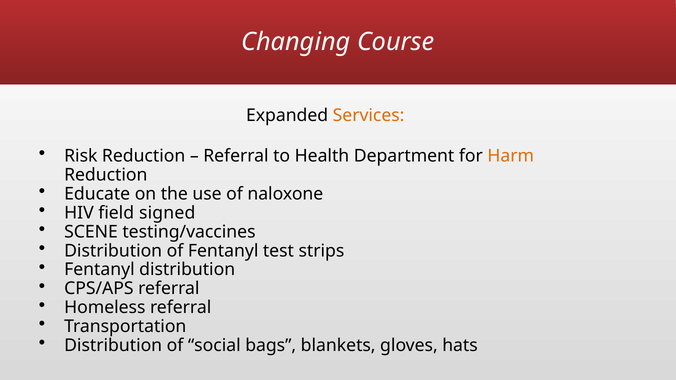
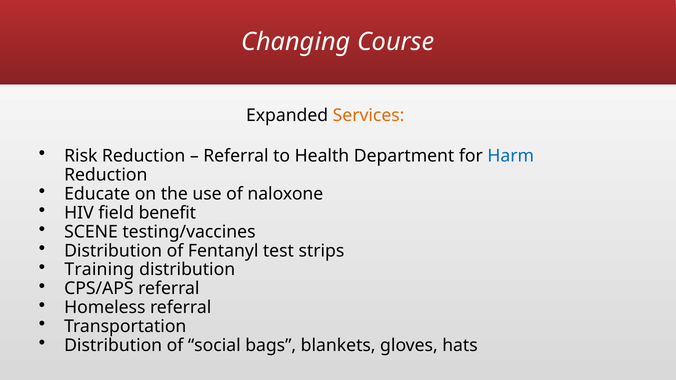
Harm colour: orange -> blue
signed: signed -> benefit
Fentanyl at (99, 270): Fentanyl -> Training
